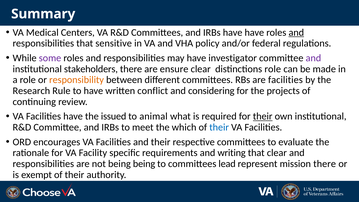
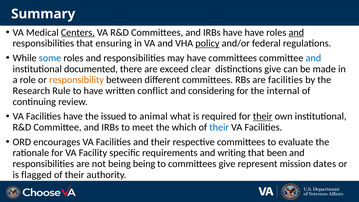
Centers underline: none -> present
sensitive: sensitive -> ensuring
policy underline: none -> present
some colour: purple -> blue
have investigator: investigator -> committees
and at (313, 58) colour: purple -> blue
stakeholders: stakeholders -> documented
ensure: ensure -> exceed
distinctions role: role -> give
projects: projects -> internal
that clear: clear -> been
committees lead: lead -> give
mission there: there -> dates
exempt: exempt -> flagged
